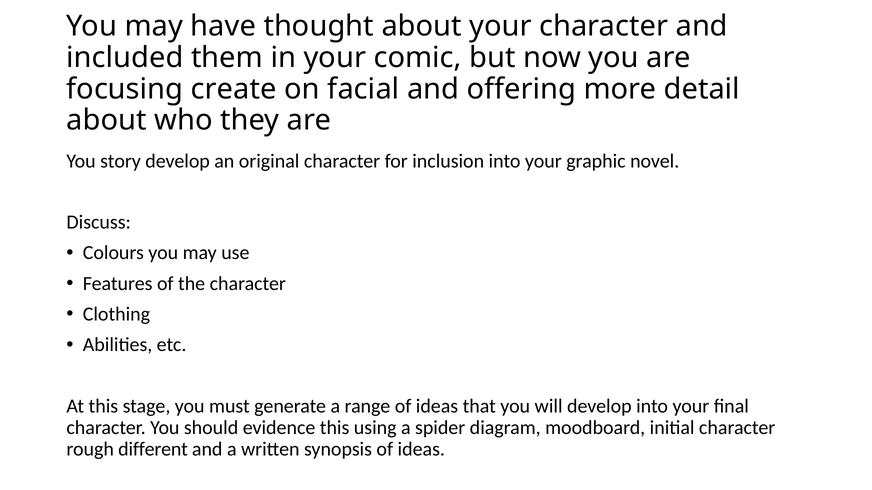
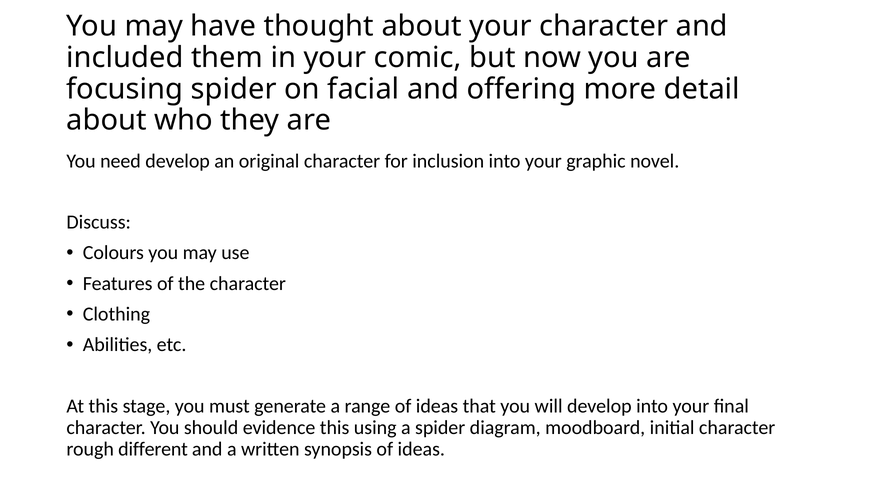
focusing create: create -> spider
story: story -> need
